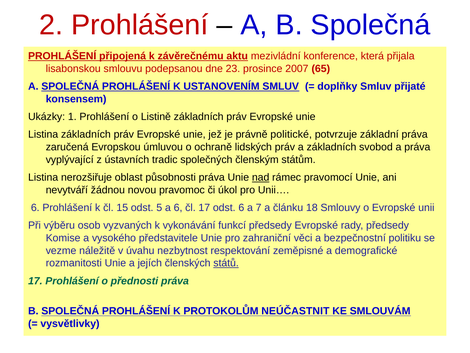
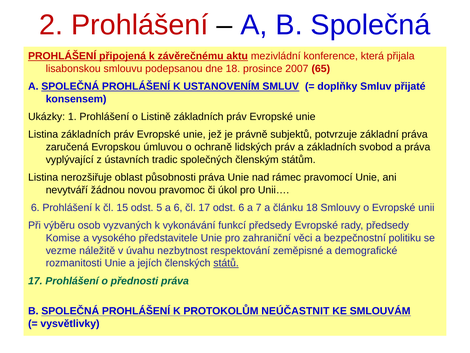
dne 23: 23 -> 18
politické: politické -> subjektů
nad underline: present -> none
